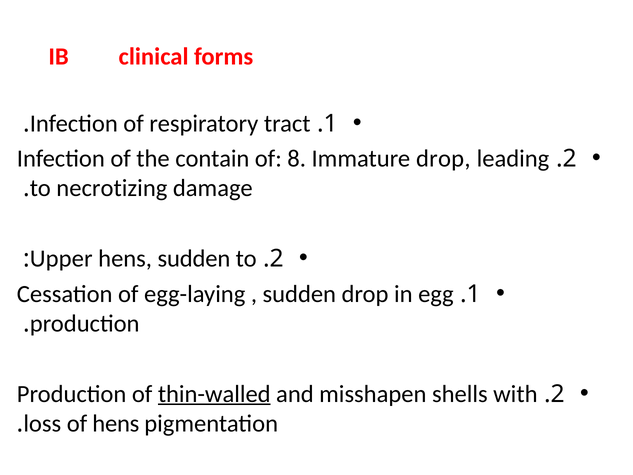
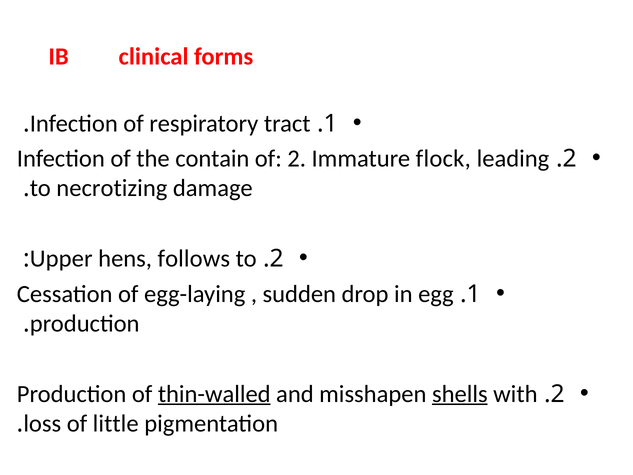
of 8: 8 -> 2
Immature drop: drop -> flock
hens sudden: sudden -> follows
shells underline: none -> present
of hens: hens -> little
